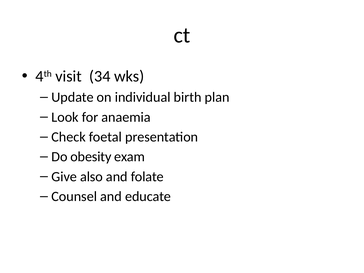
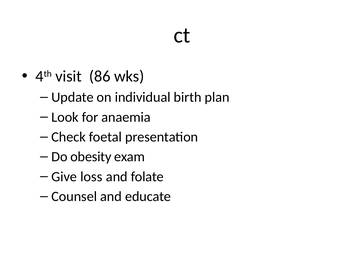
34: 34 -> 86
also: also -> loss
